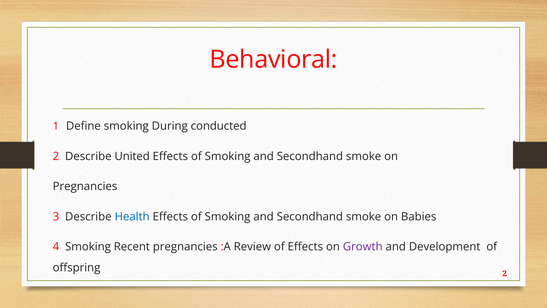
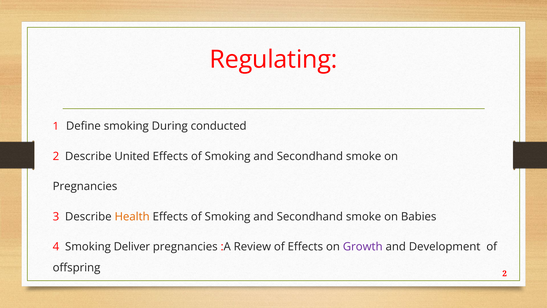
Behavioral: Behavioral -> Regulating
Health colour: blue -> orange
Recent: Recent -> Deliver
